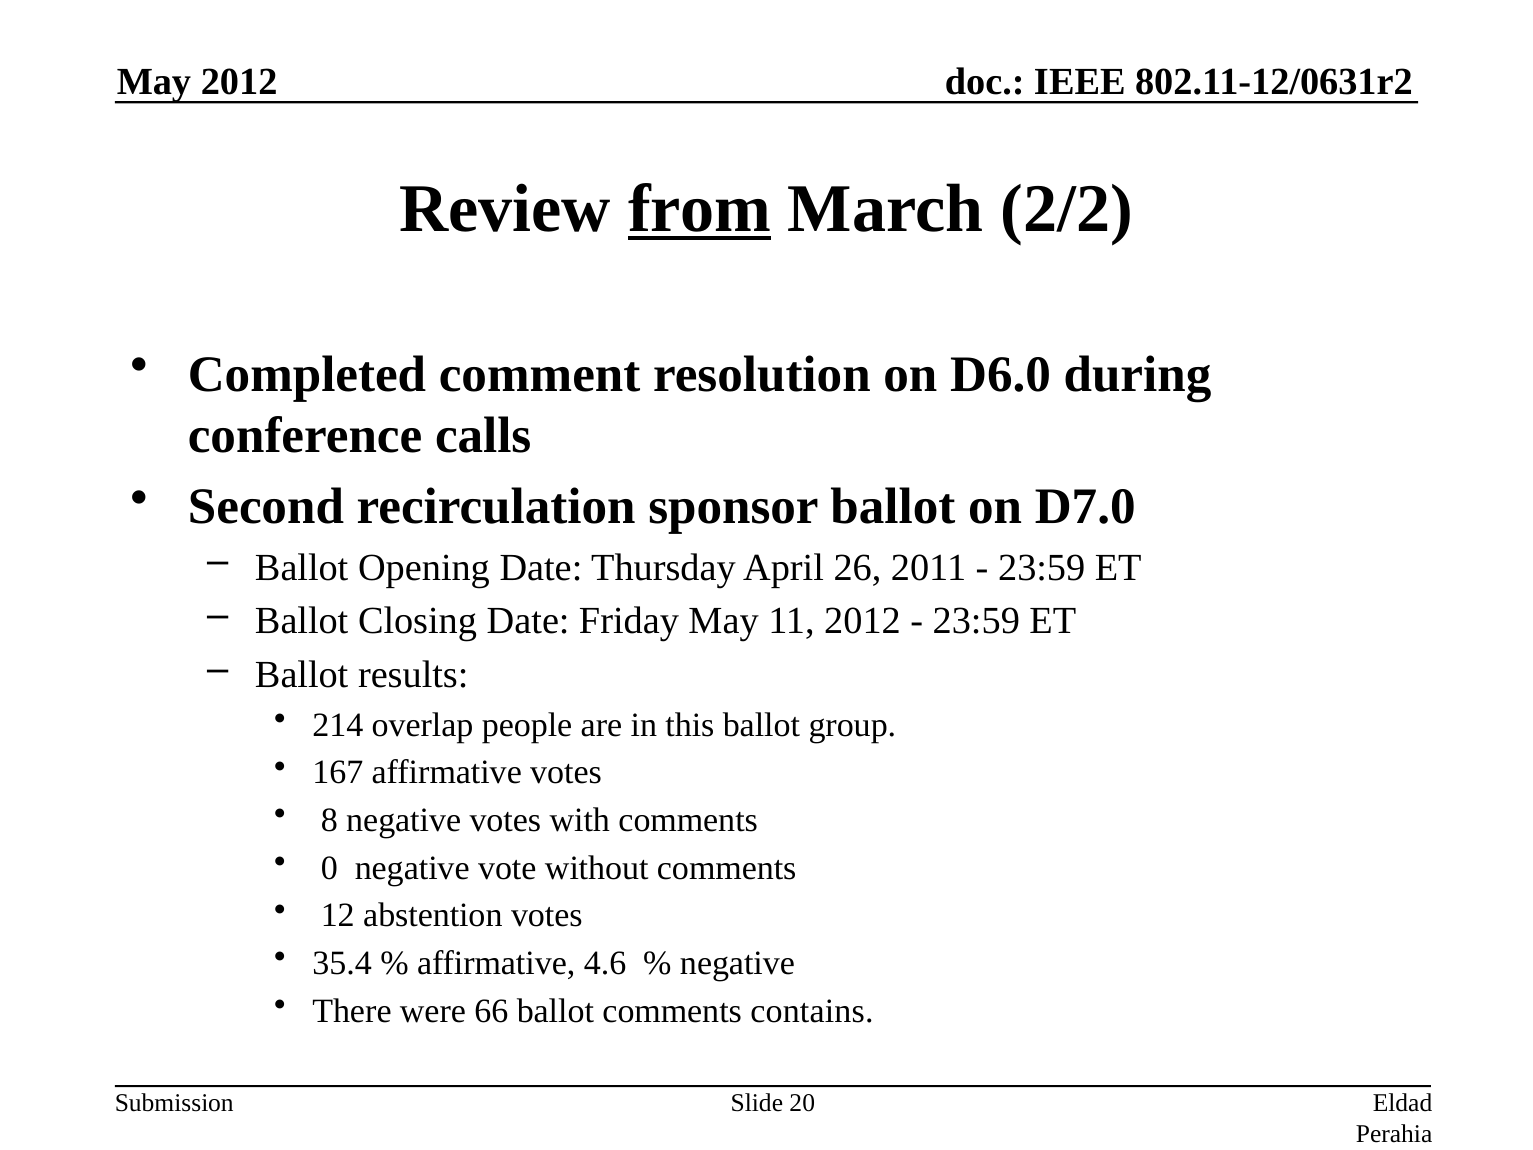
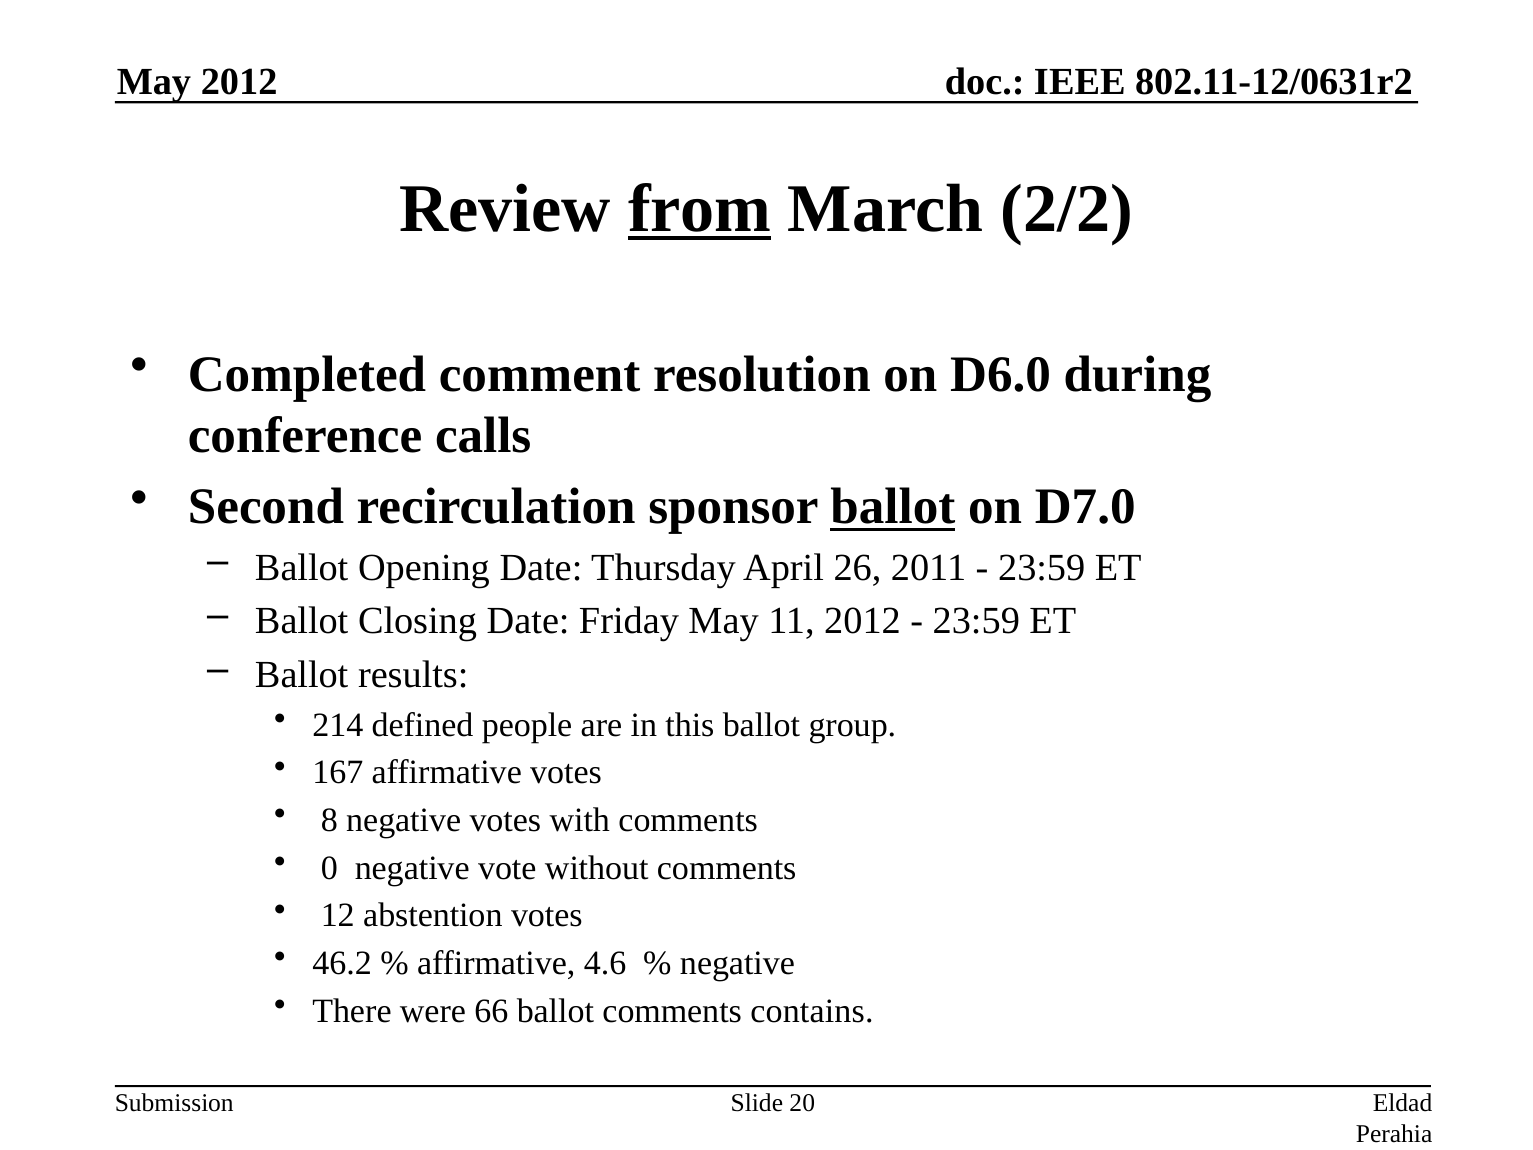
ballot at (893, 507) underline: none -> present
overlap: overlap -> defined
35.4: 35.4 -> 46.2
